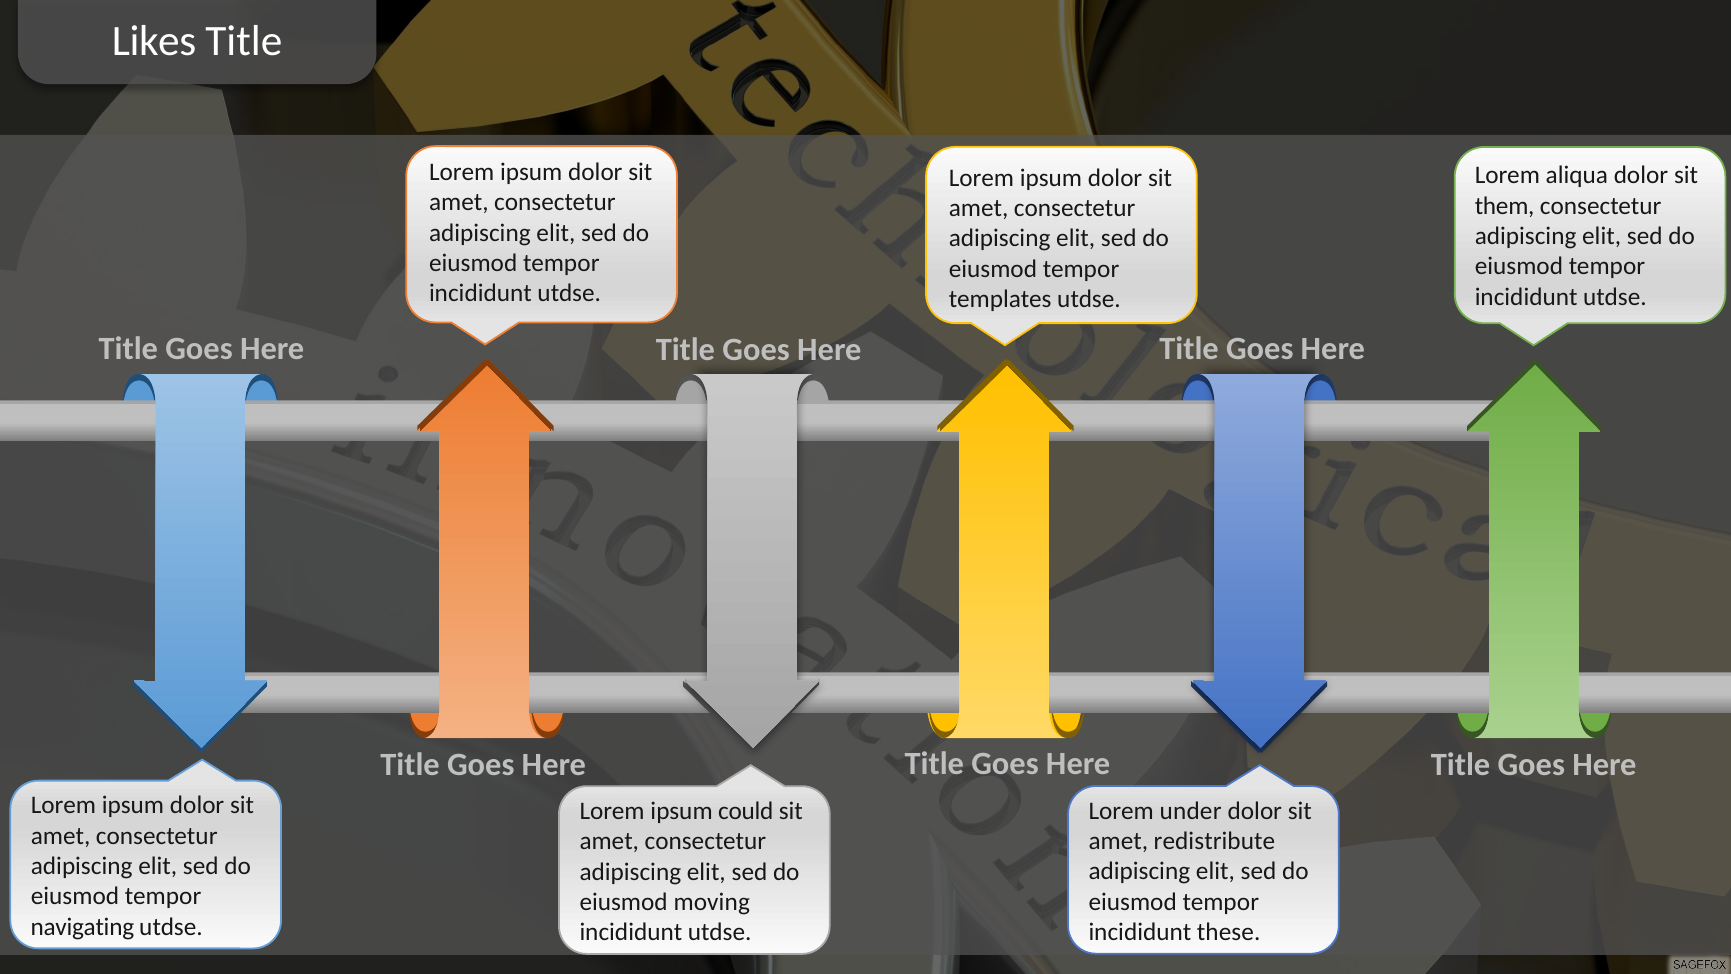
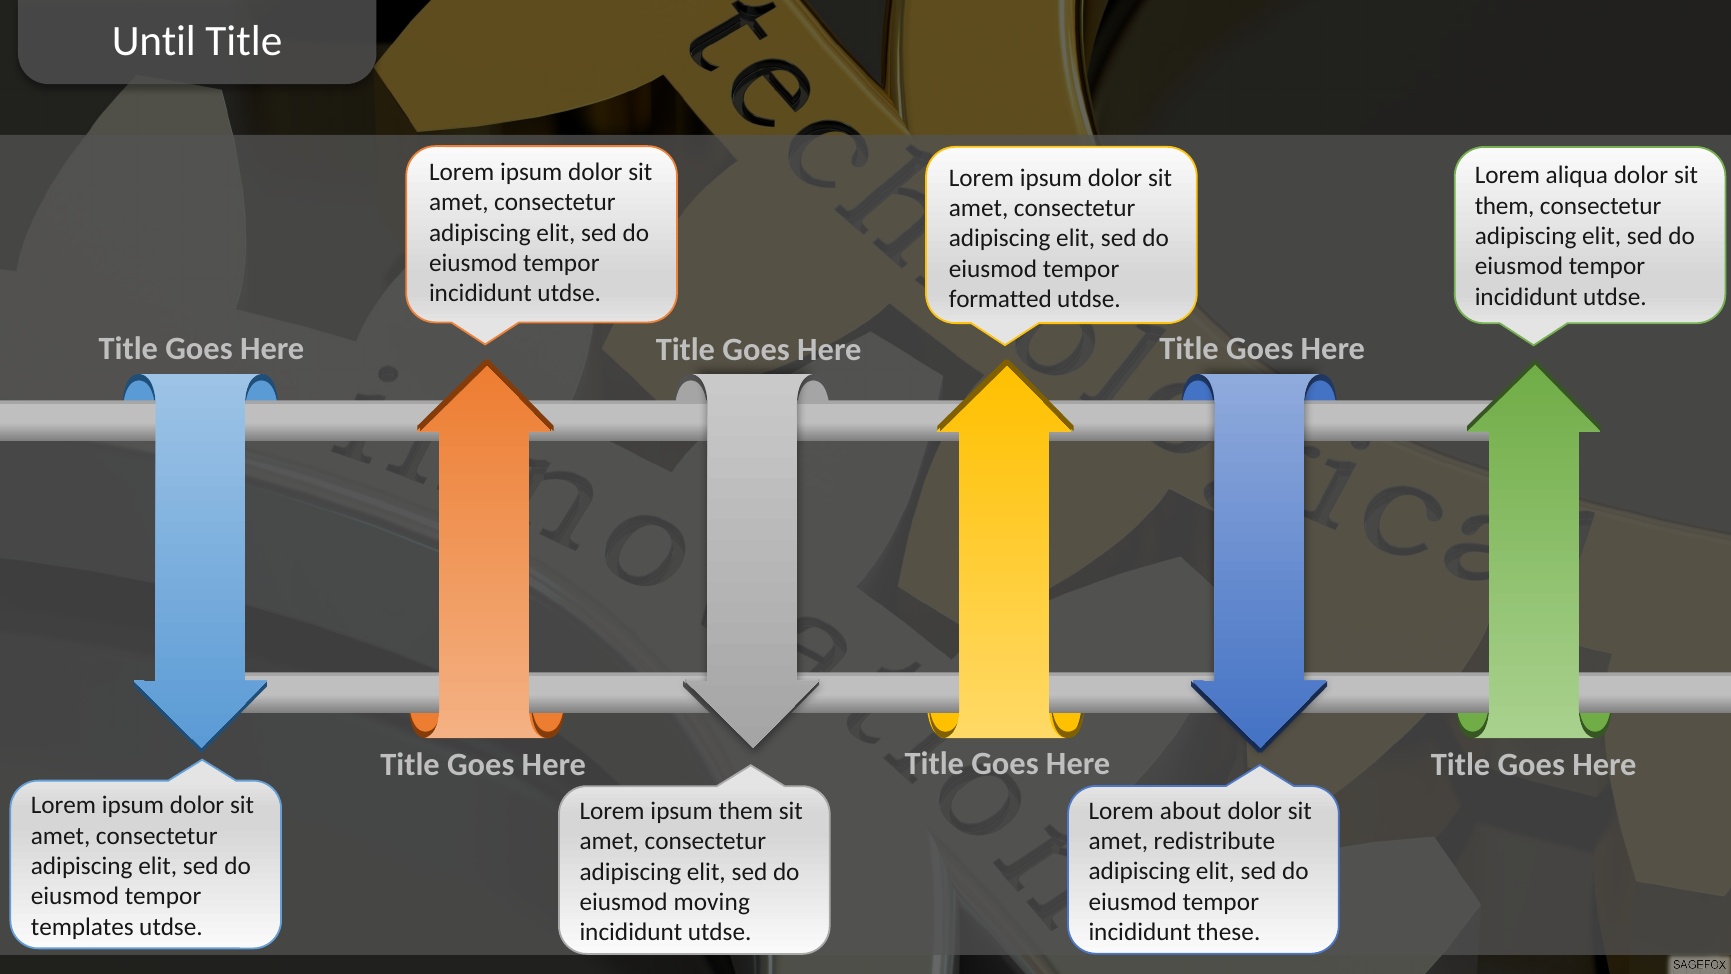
Likes: Likes -> Until
templates: templates -> formatted
under: under -> about
ipsum could: could -> them
navigating: navigating -> templates
